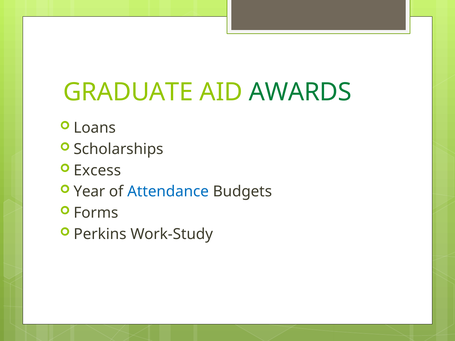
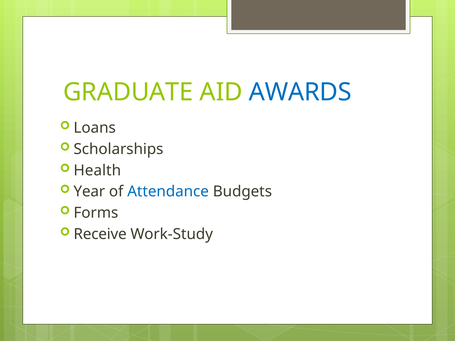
AWARDS colour: green -> blue
Excess: Excess -> Health
Perkins: Perkins -> Receive
